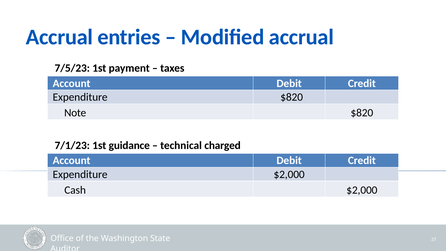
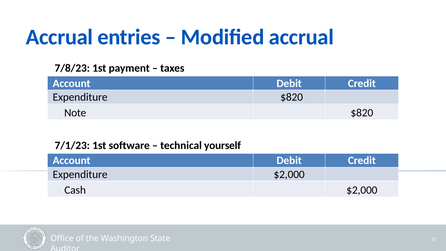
7/5/23: 7/5/23 -> 7/8/23
guidance: guidance -> software
charged: charged -> yourself
